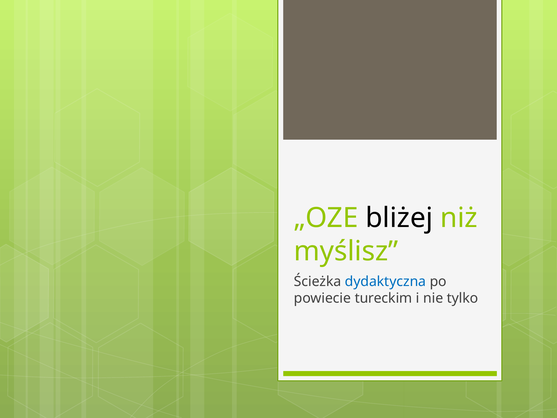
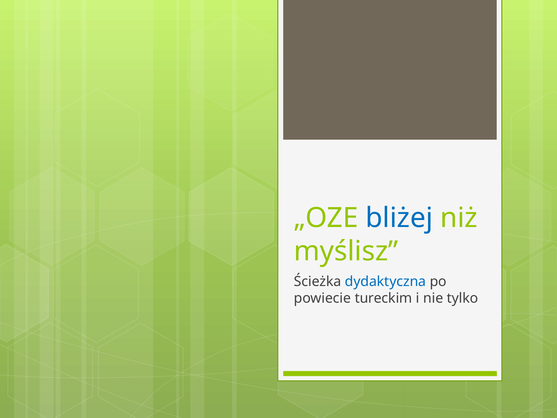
bliżej colour: black -> blue
